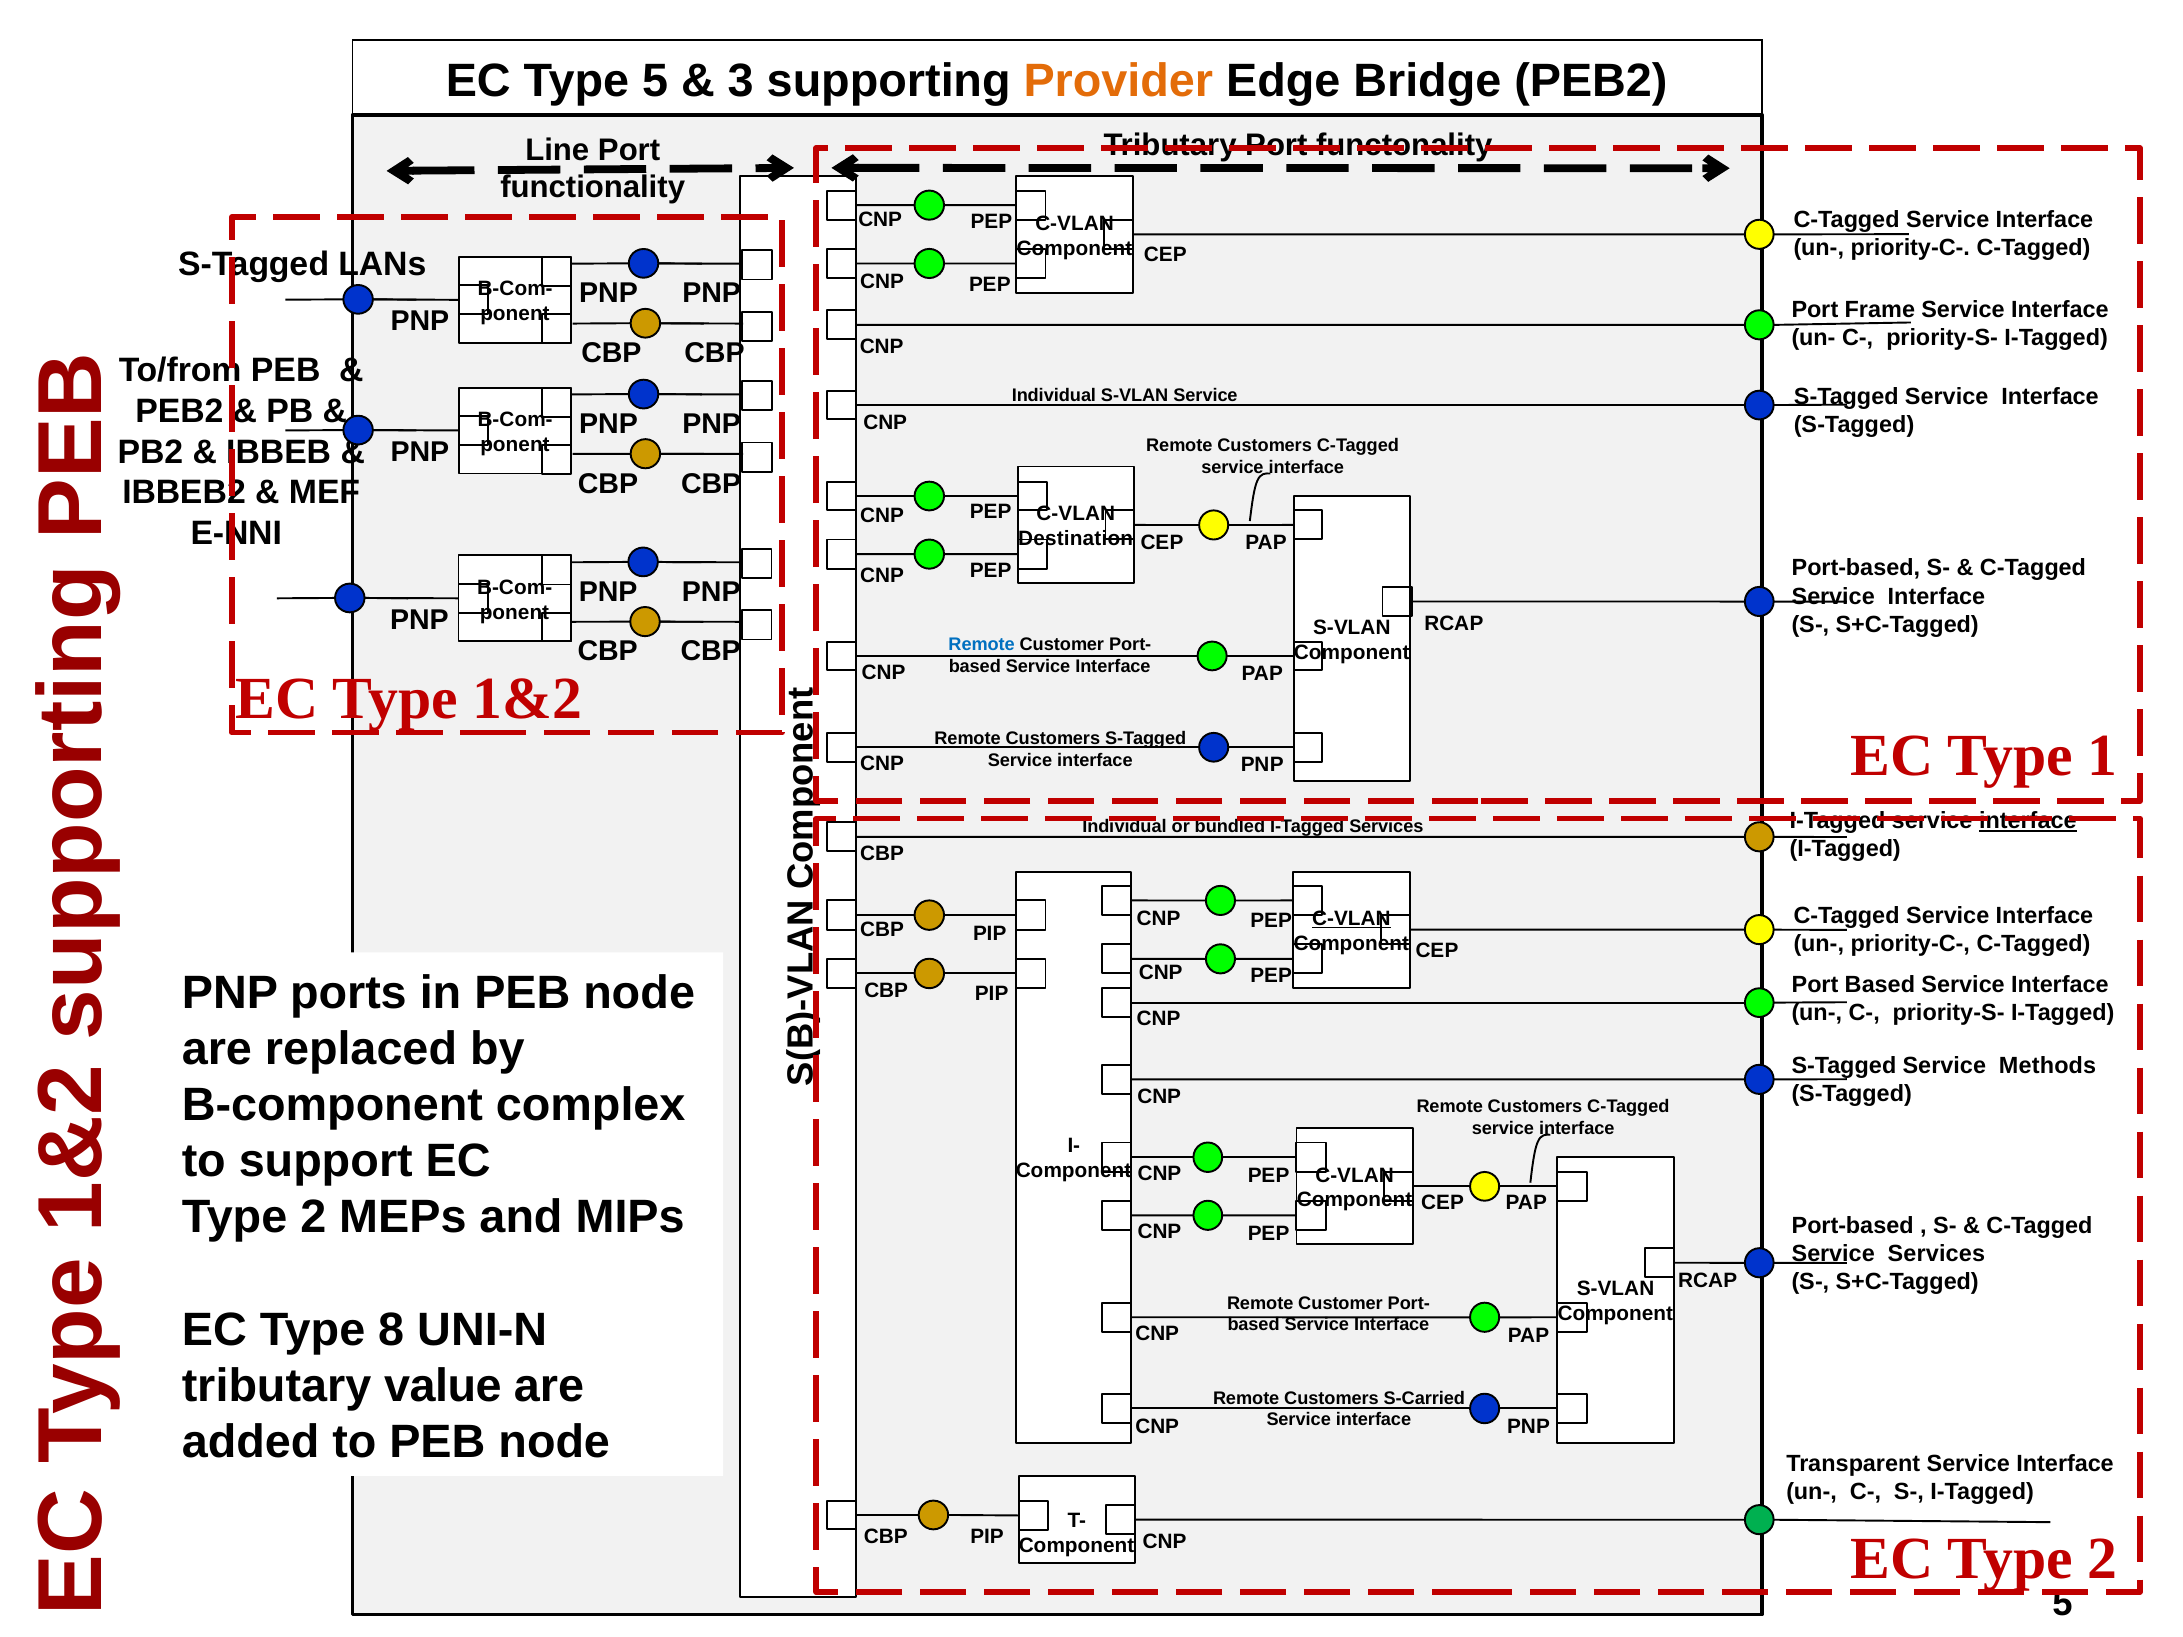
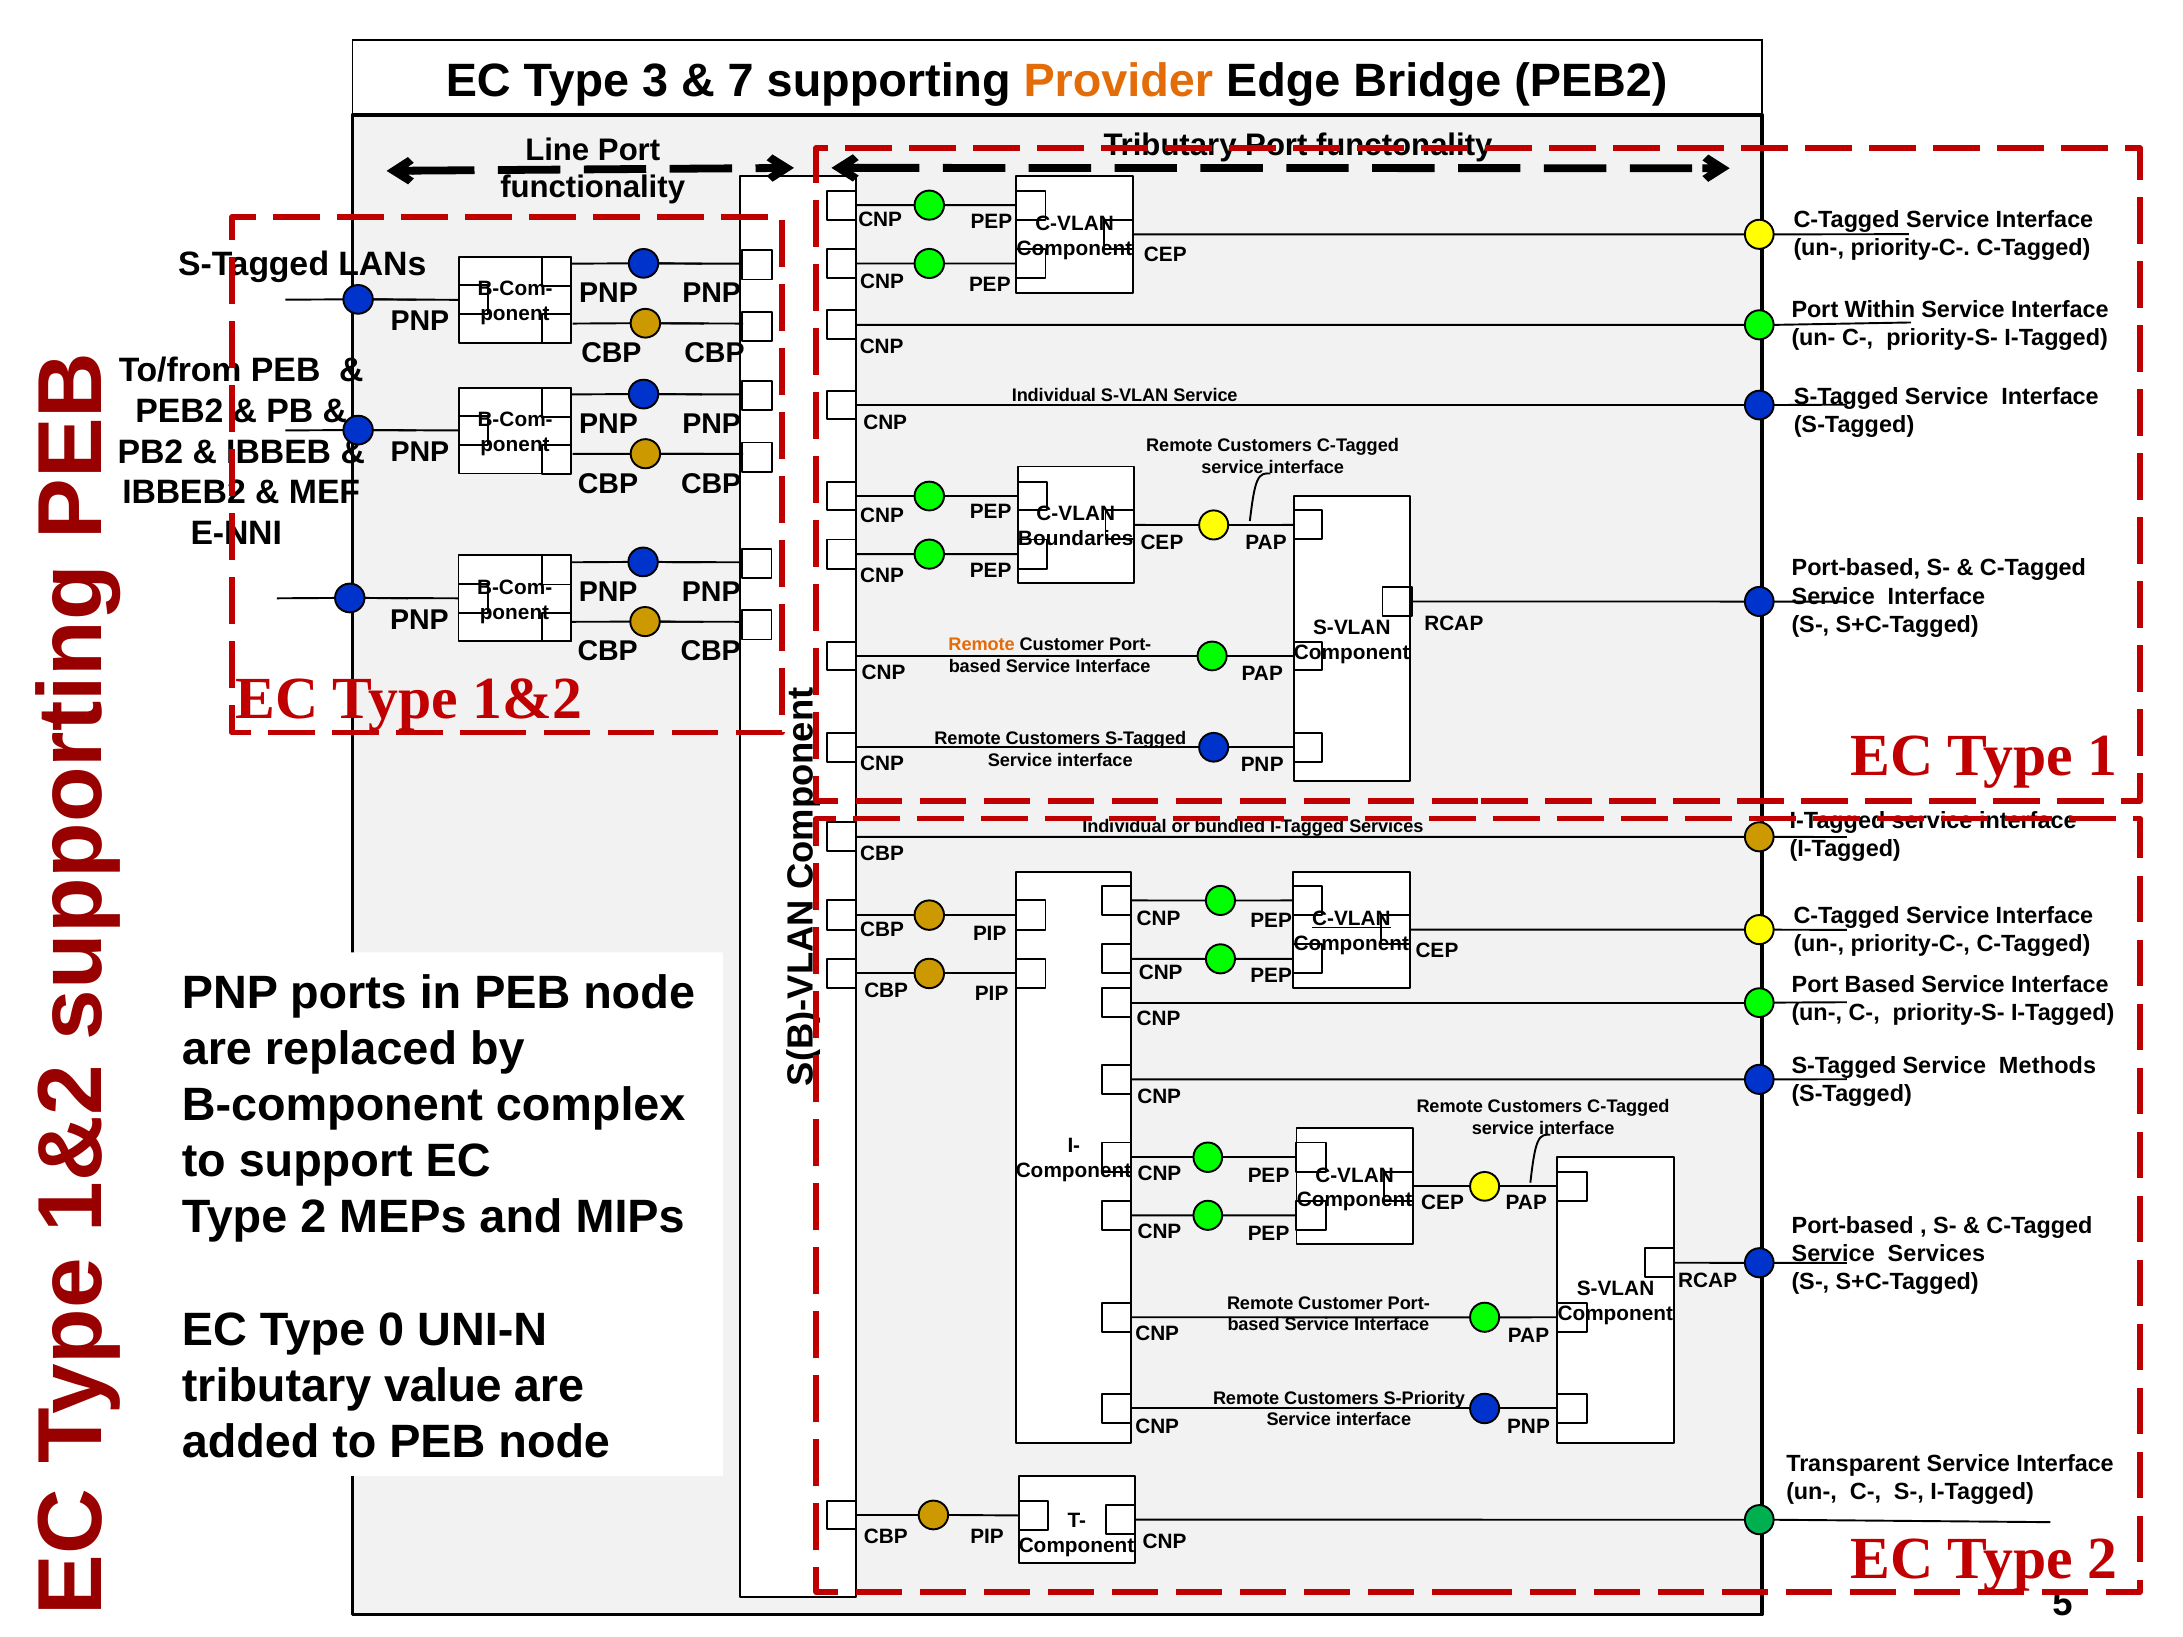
Type 5: 5 -> 3
3: 3 -> 7
Frame: Frame -> Within
Destination: Destination -> Boundaries
Remote at (982, 644) colour: blue -> orange
interface at (2028, 821) underline: present -> none
8: 8 -> 0
S-Carried: S-Carried -> S-Priority
